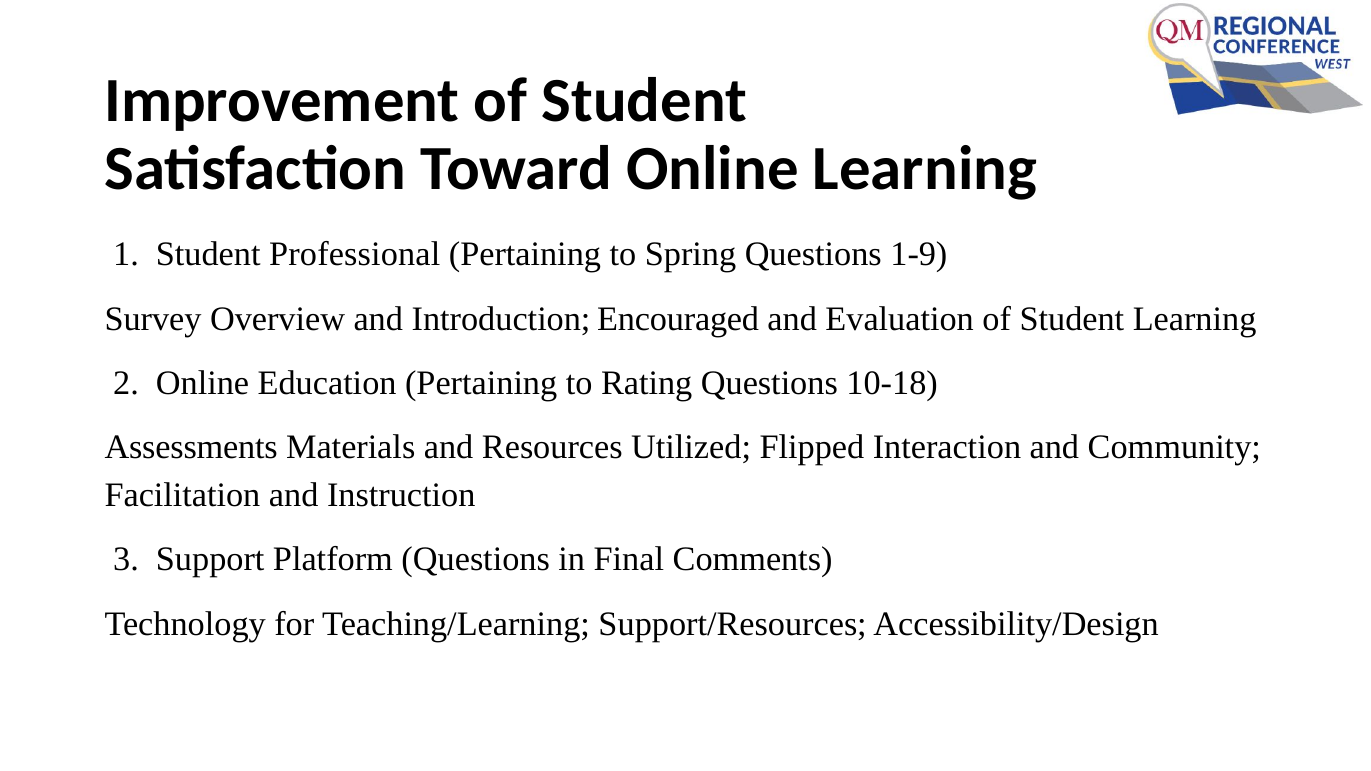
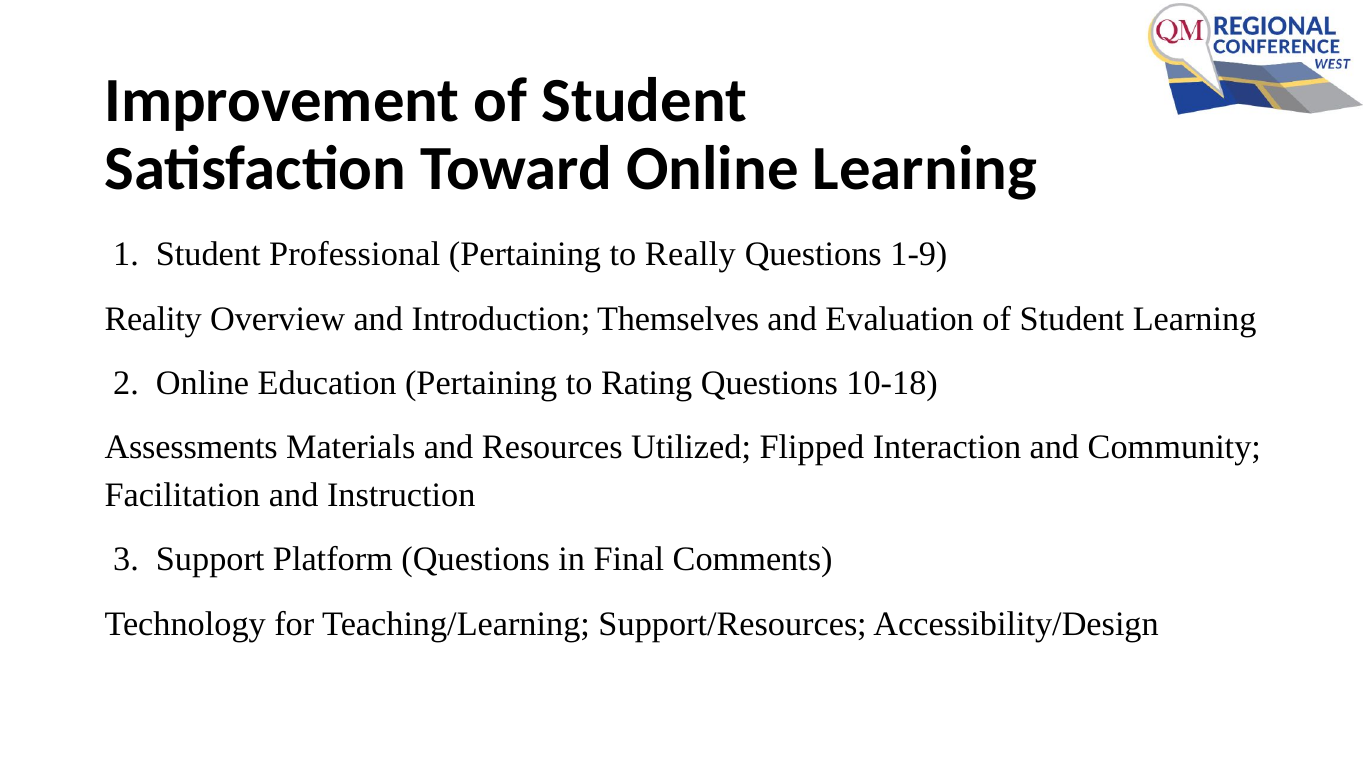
Spring: Spring -> Really
Survey: Survey -> Reality
Encouraged: Encouraged -> Themselves
